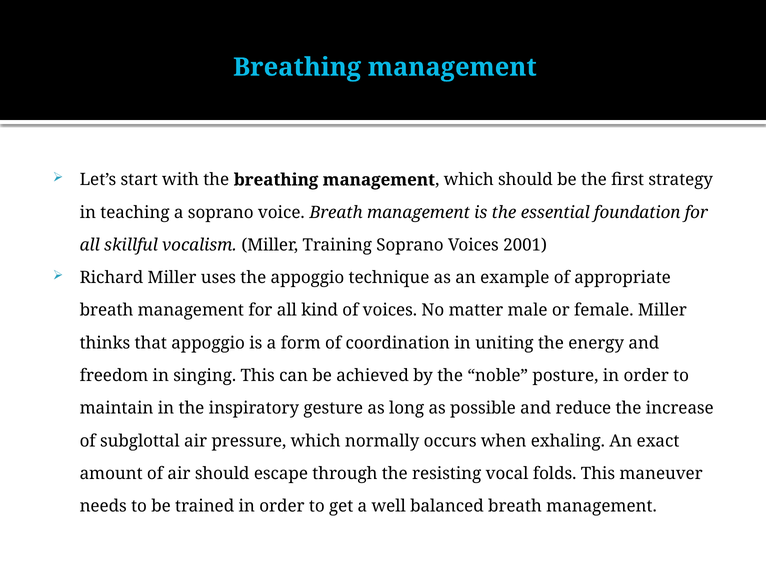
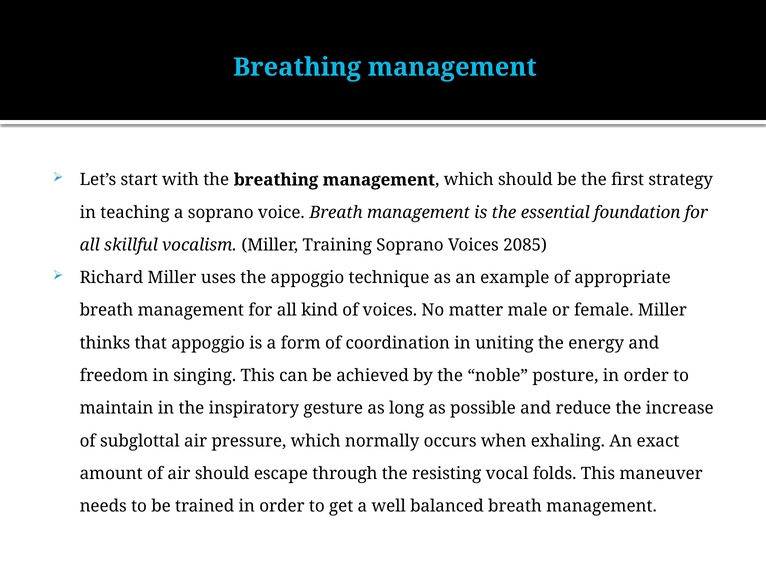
2001: 2001 -> 2085
